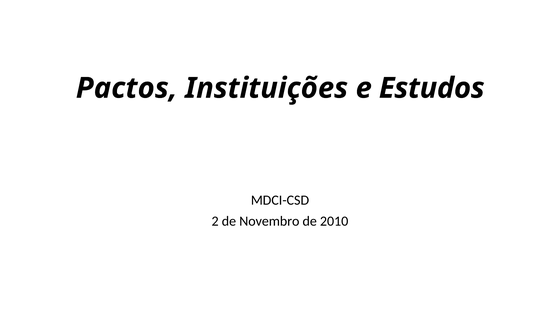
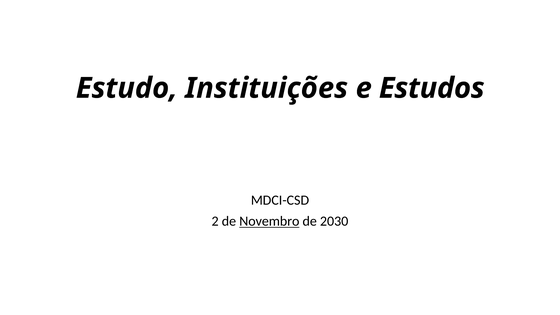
Pactos: Pactos -> Estudo
Novembro underline: none -> present
2010: 2010 -> 2030
